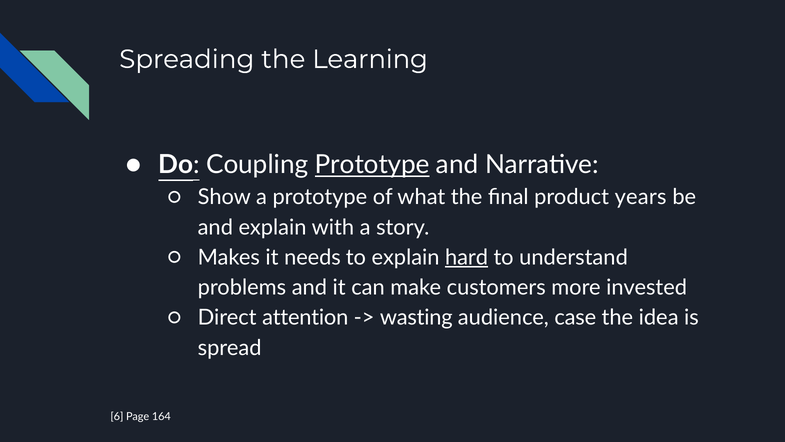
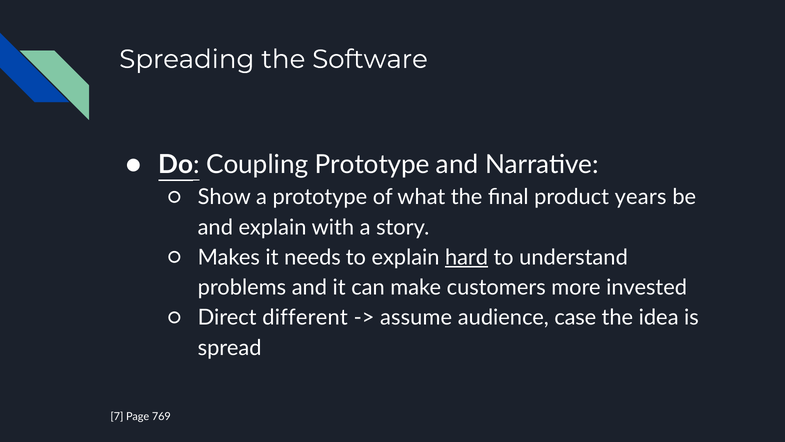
Learning: Learning -> Software
Prototype at (372, 165) underline: present -> none
attention: attention -> different
wasting: wasting -> assume
6: 6 -> 7
164: 164 -> 769
